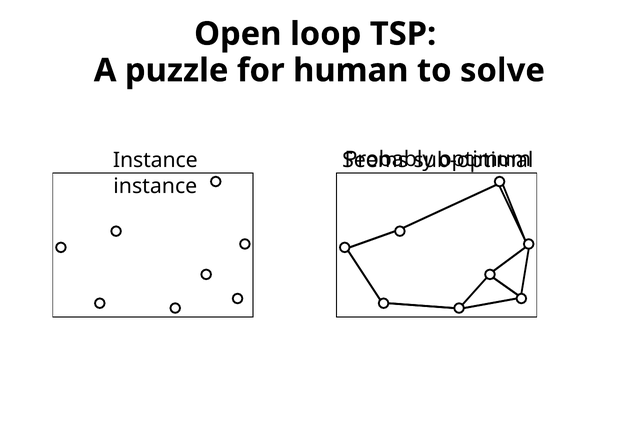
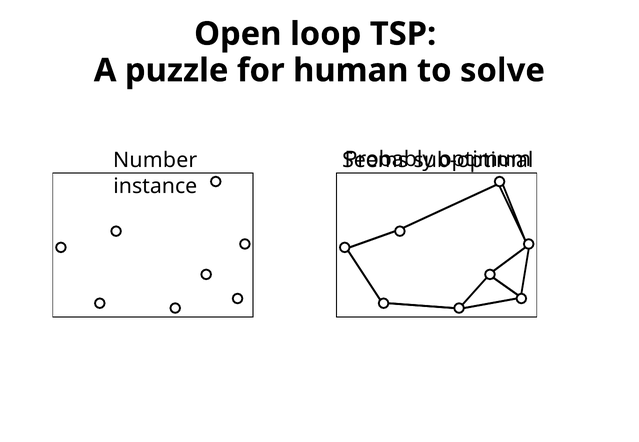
Instance at (155, 161): Instance -> Number
